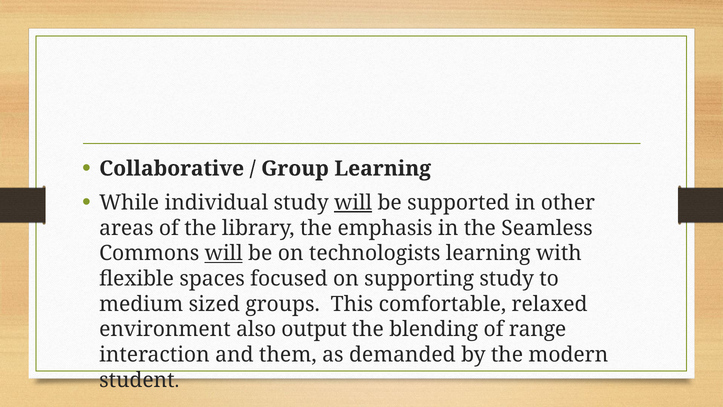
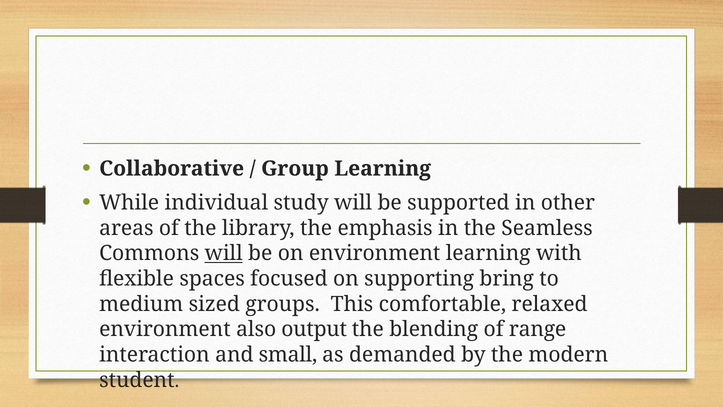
will at (353, 203) underline: present -> none
on technologists: technologists -> environment
supporting study: study -> bring
them: them -> small
